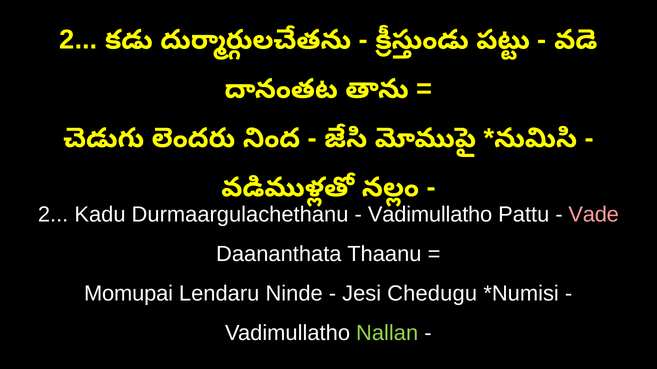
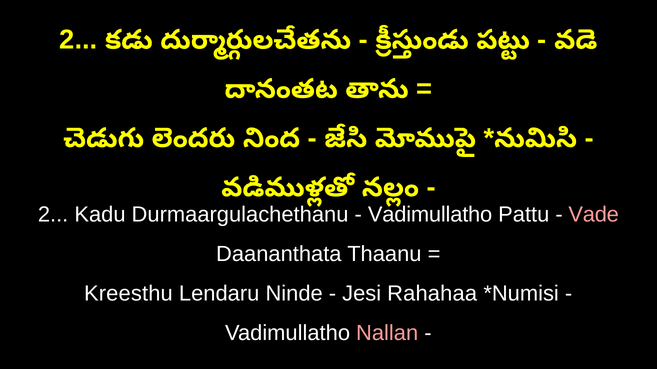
Momupai: Momupai -> Kreesthu
Chedugu: Chedugu -> Rahahaa
Nallan colour: light green -> pink
